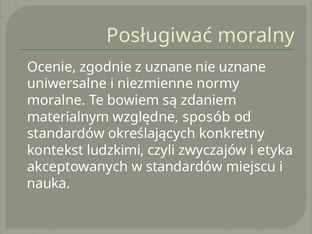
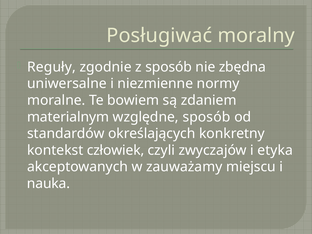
Ocenie: Ocenie -> Reguły
z uznane: uznane -> sposób
nie uznane: uznane -> zbędna
ludzkimi: ludzkimi -> człowiek
w standardów: standardów -> zauważamy
